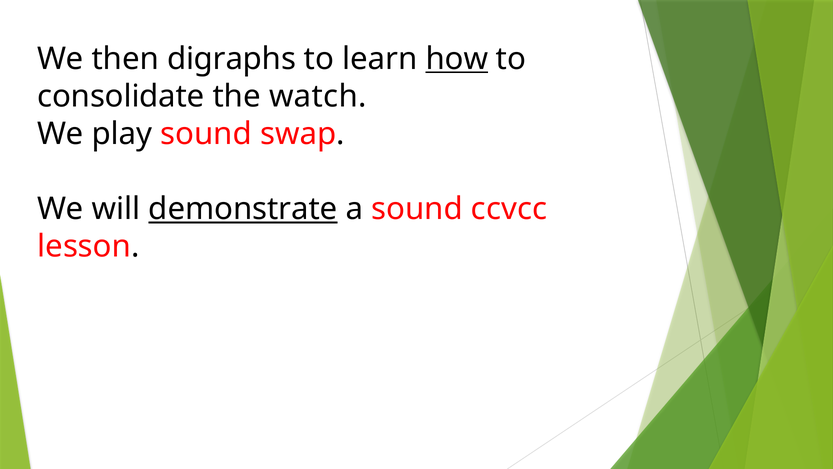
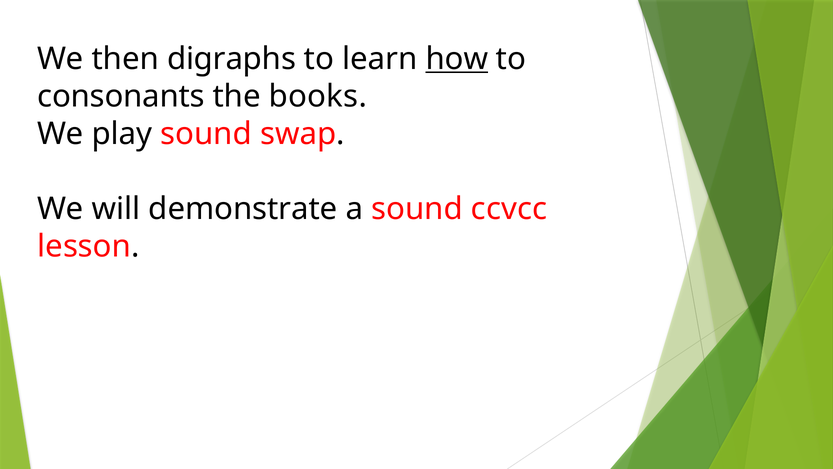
consolidate: consolidate -> consonants
watch: watch -> books
demonstrate underline: present -> none
